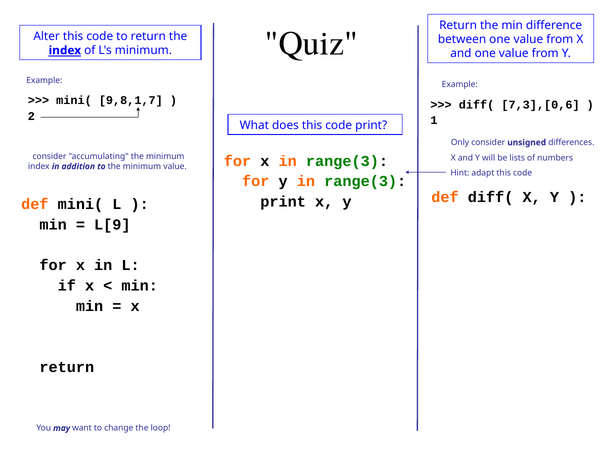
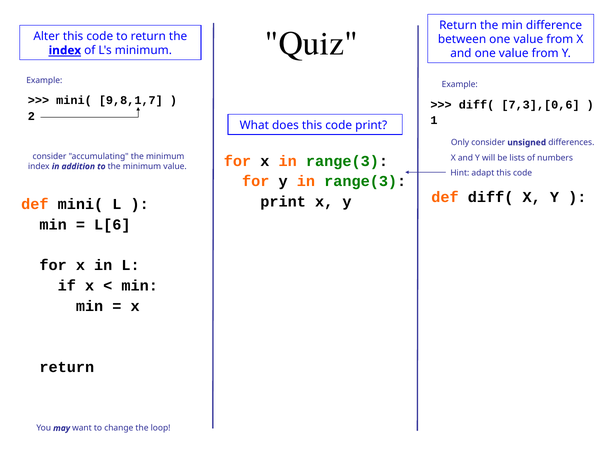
L[9: L[9 -> L[6
